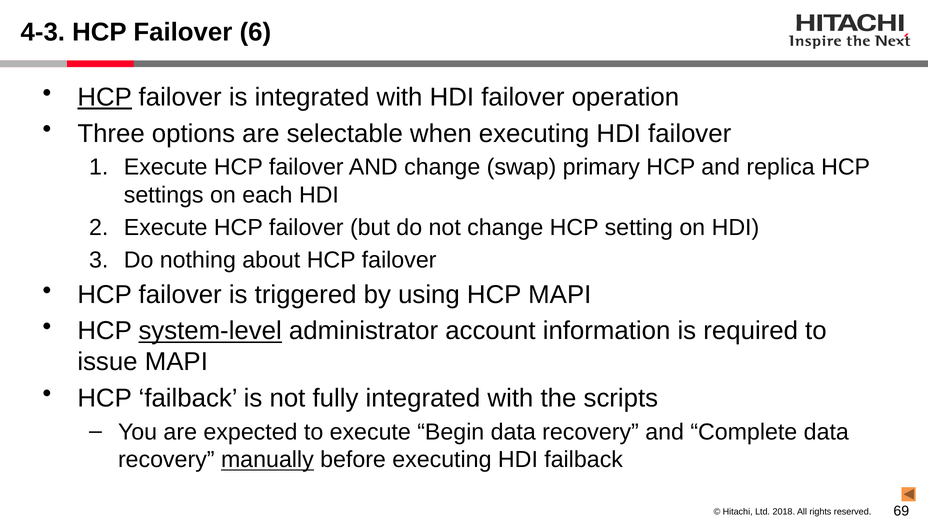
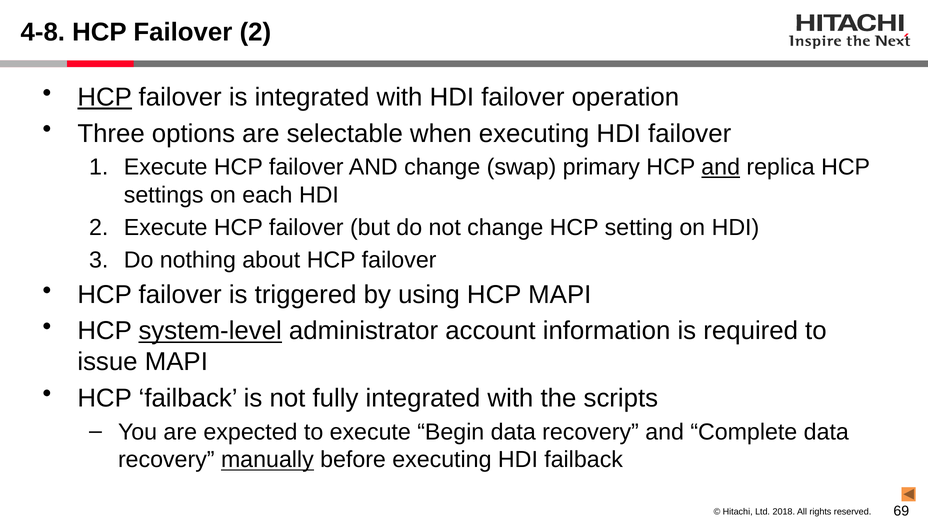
4-3: 4-3 -> 4-8
Failover 6: 6 -> 2
and at (721, 167) underline: none -> present
